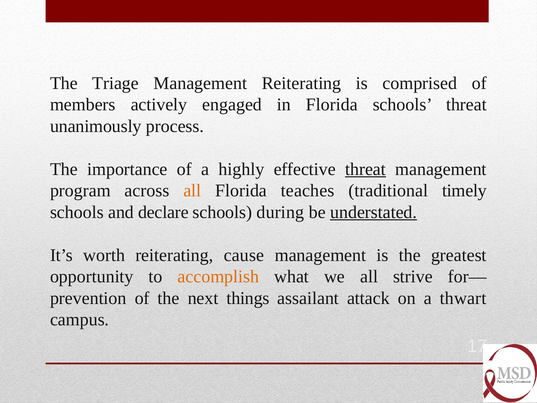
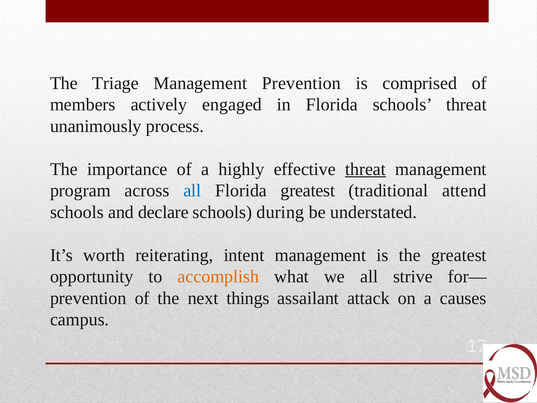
Management Reiterating: Reiterating -> Prevention
all at (192, 191) colour: orange -> blue
Florida teaches: teaches -> greatest
timely: timely -> attend
understated underline: present -> none
cause: cause -> intent
thwart: thwart -> causes
